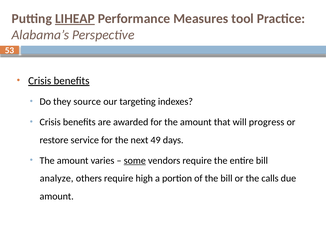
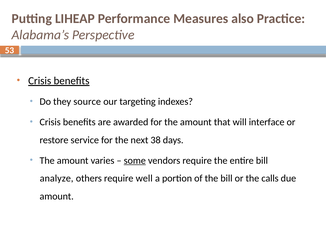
LIHEAP underline: present -> none
tool: tool -> also
progress: progress -> interface
49: 49 -> 38
high: high -> well
